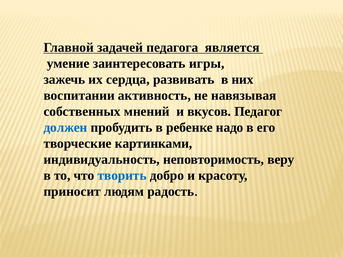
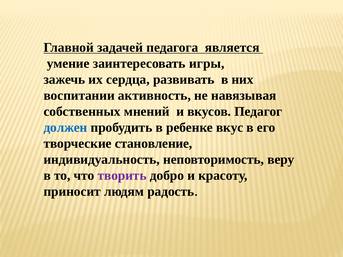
надо: надо -> вкус
картинками: картинками -> становление
творить colour: blue -> purple
